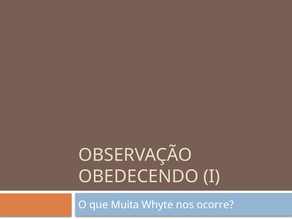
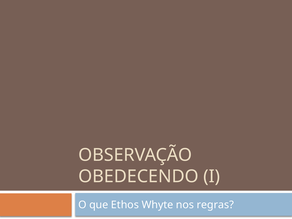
Muita: Muita -> Ethos
ocorre: ocorre -> regras
